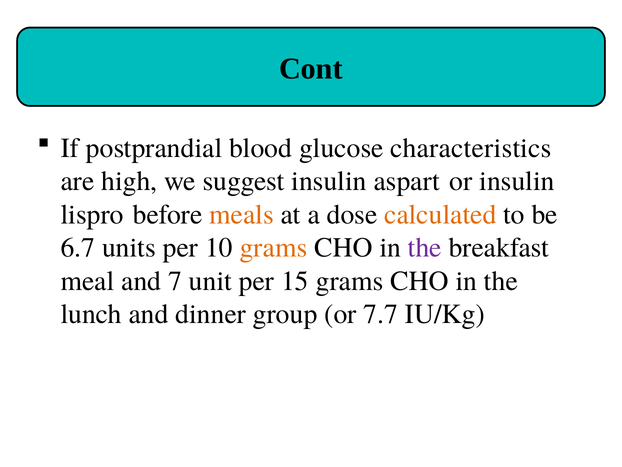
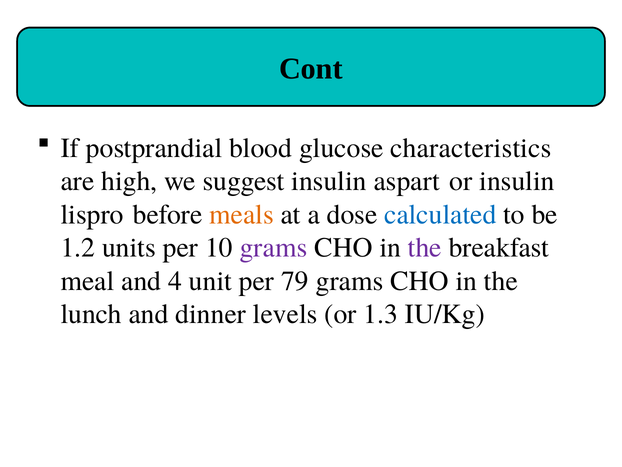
calculated colour: orange -> blue
6.7: 6.7 -> 1.2
grams at (273, 247) colour: orange -> purple
7: 7 -> 4
15: 15 -> 79
group: group -> levels
7.7: 7.7 -> 1.3
